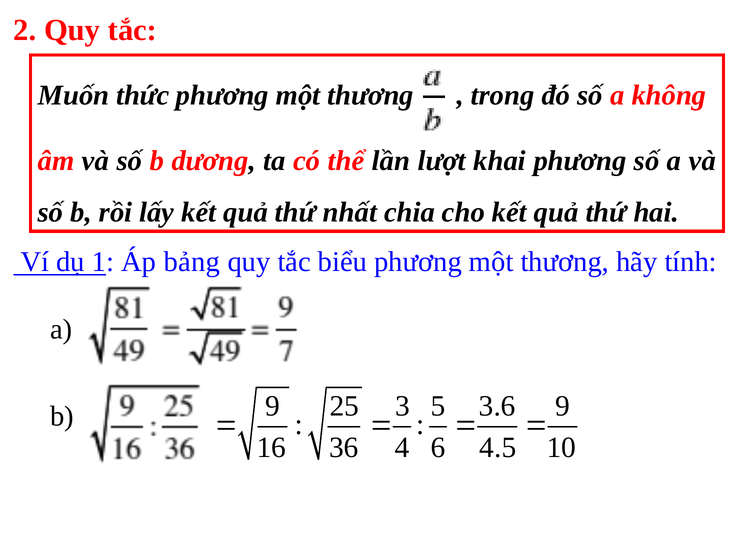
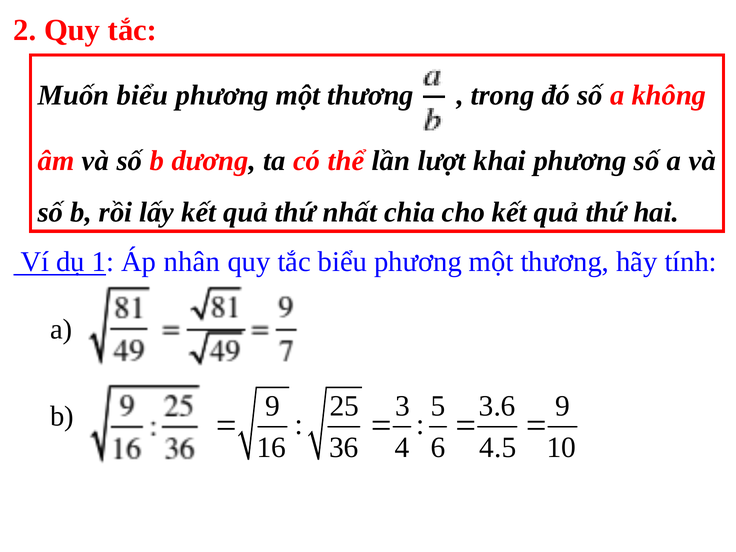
Muốn thức: thức -> biểu
bảng: bảng -> nhân
